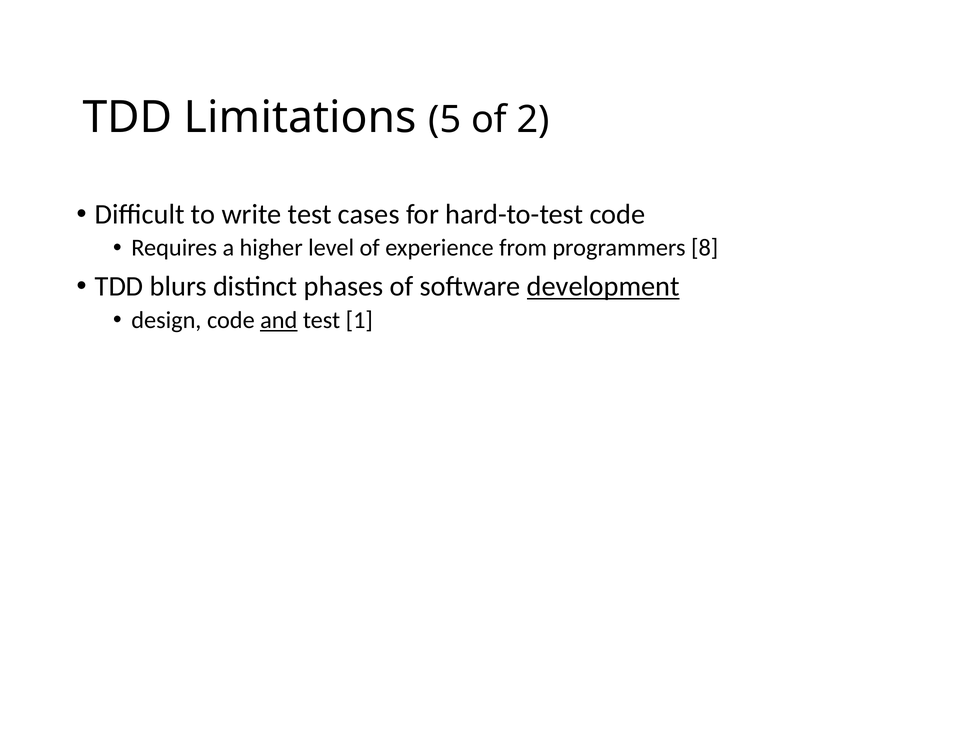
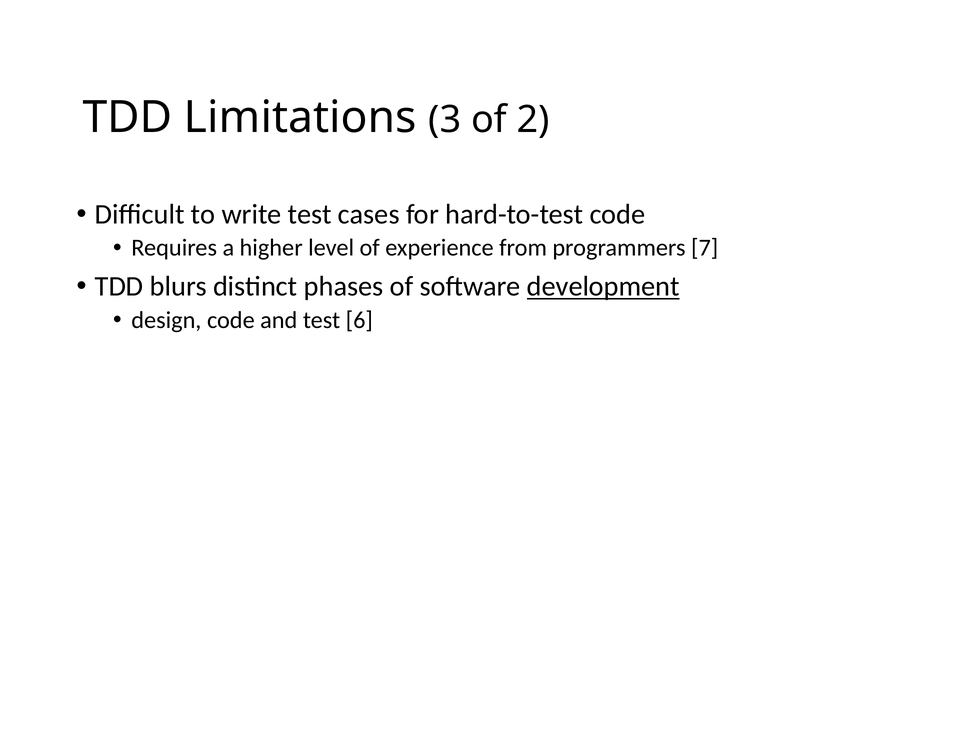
5: 5 -> 3
8: 8 -> 7
and underline: present -> none
1: 1 -> 6
